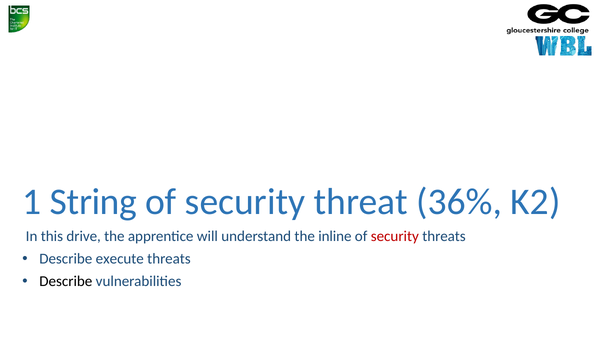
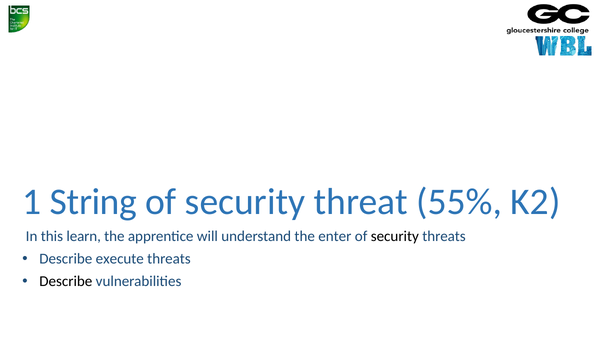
36%: 36% -> 55%
drive: drive -> learn
inline: inline -> enter
security at (395, 237) colour: red -> black
